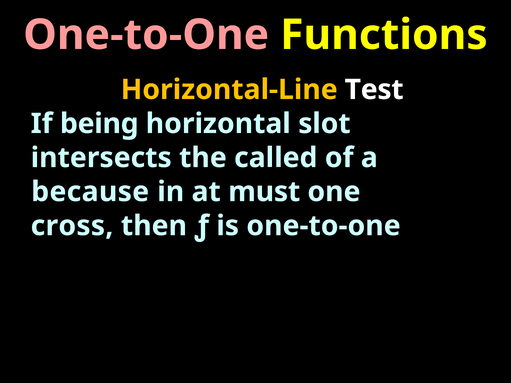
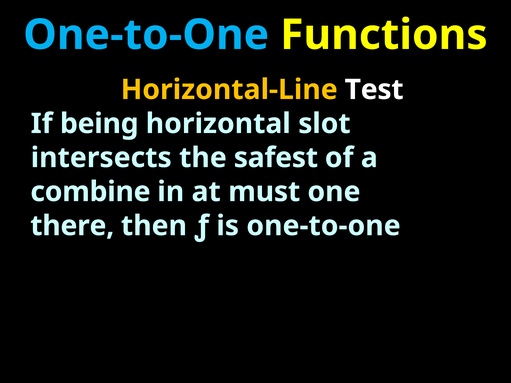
One-to-One at (146, 35) colour: pink -> light blue
called: called -> safest
because: because -> combine
cross: cross -> there
